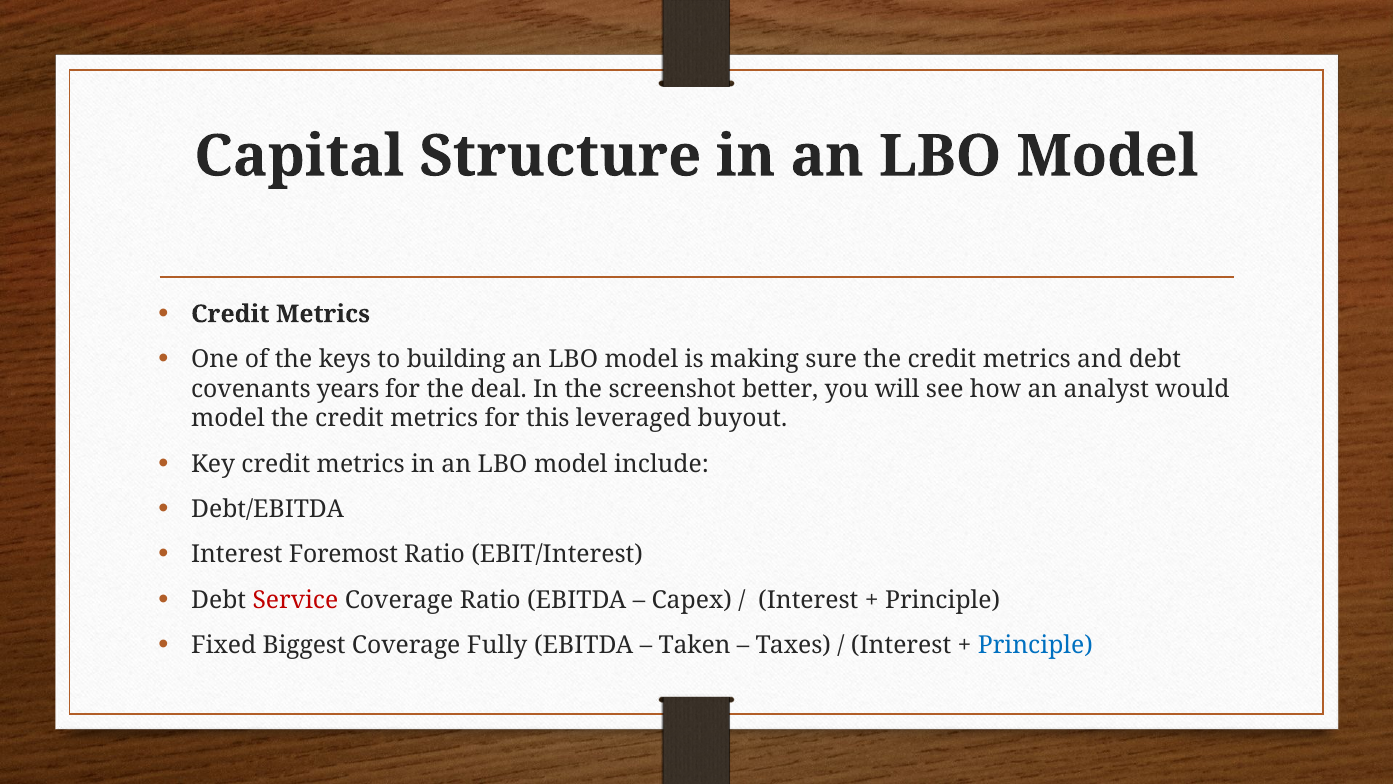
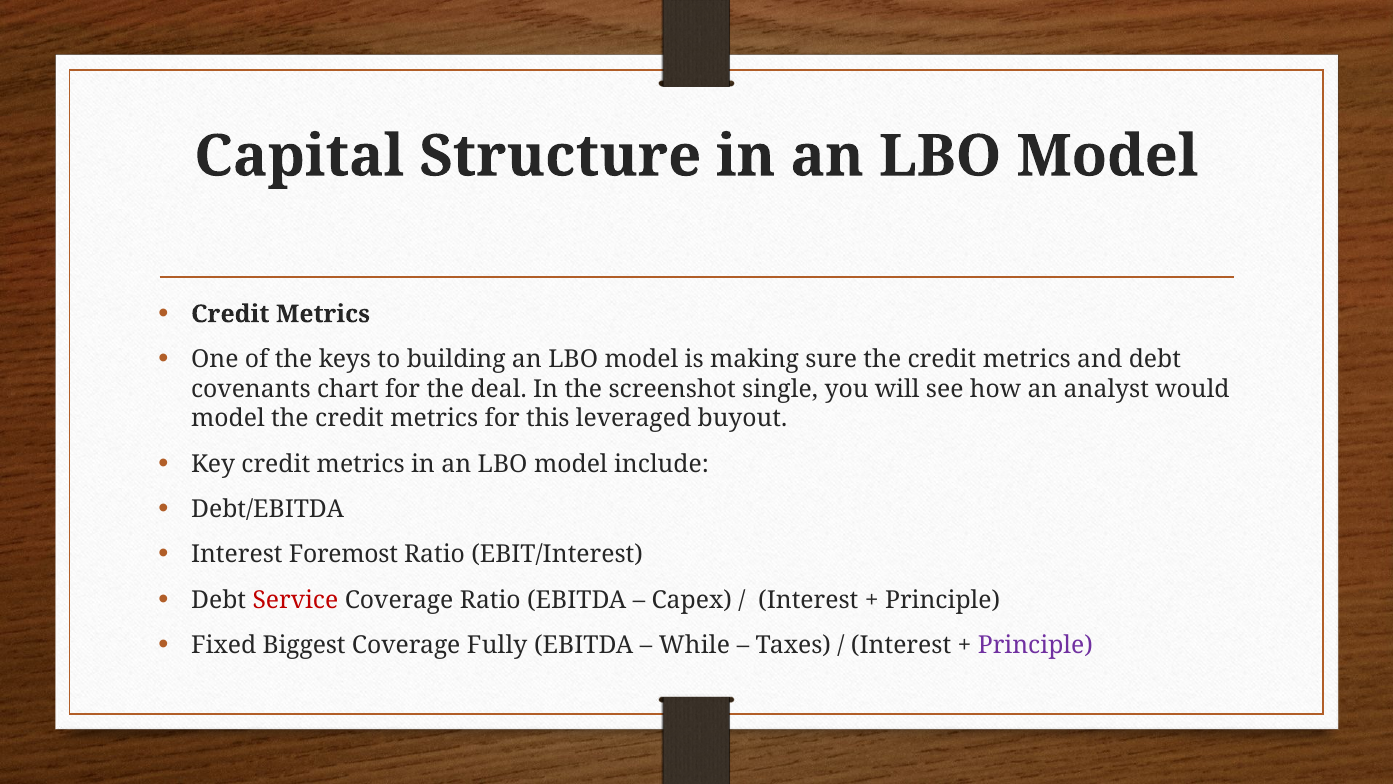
years: years -> chart
better: better -> single
Taken: Taken -> While
Principle at (1035, 645) colour: blue -> purple
